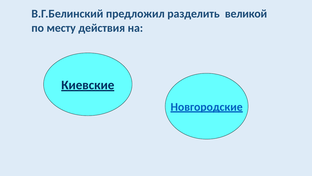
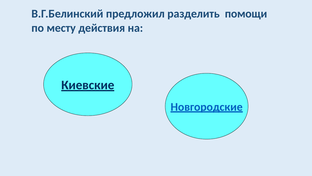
великой: великой -> помощи
